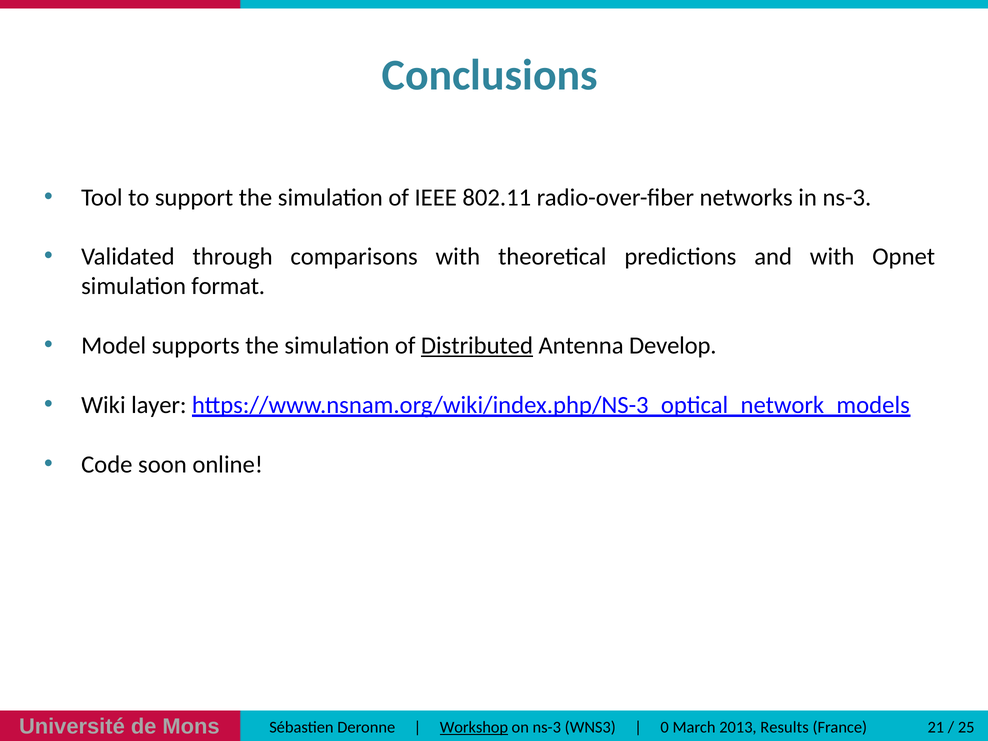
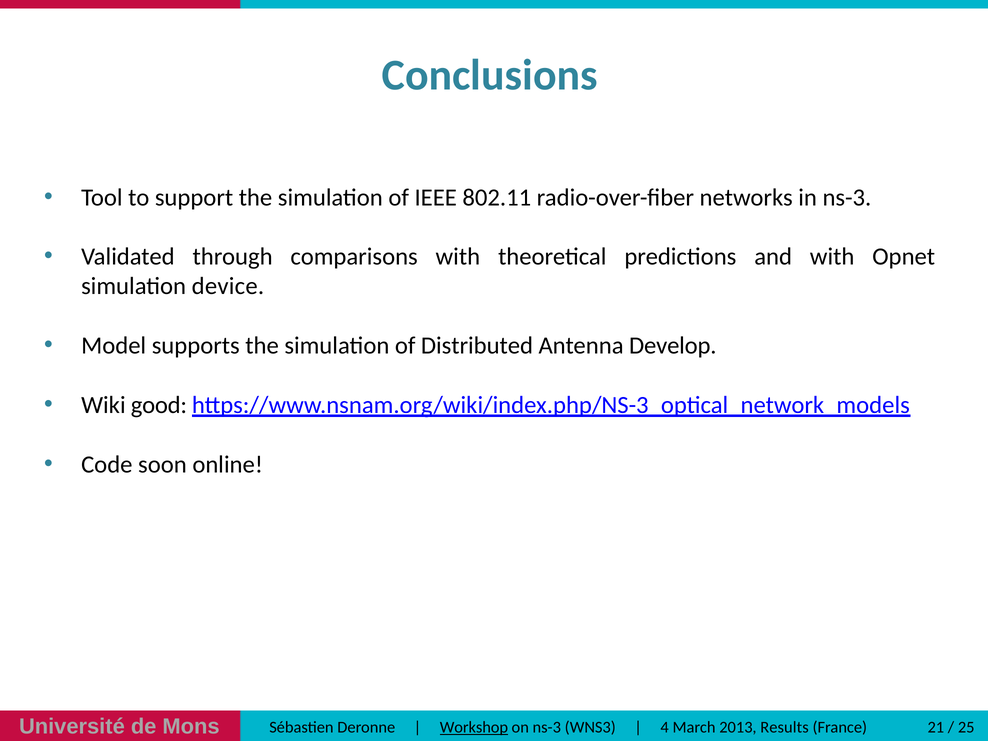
format: format -> device
Distributed underline: present -> none
layer: layer -> good
0: 0 -> 4
